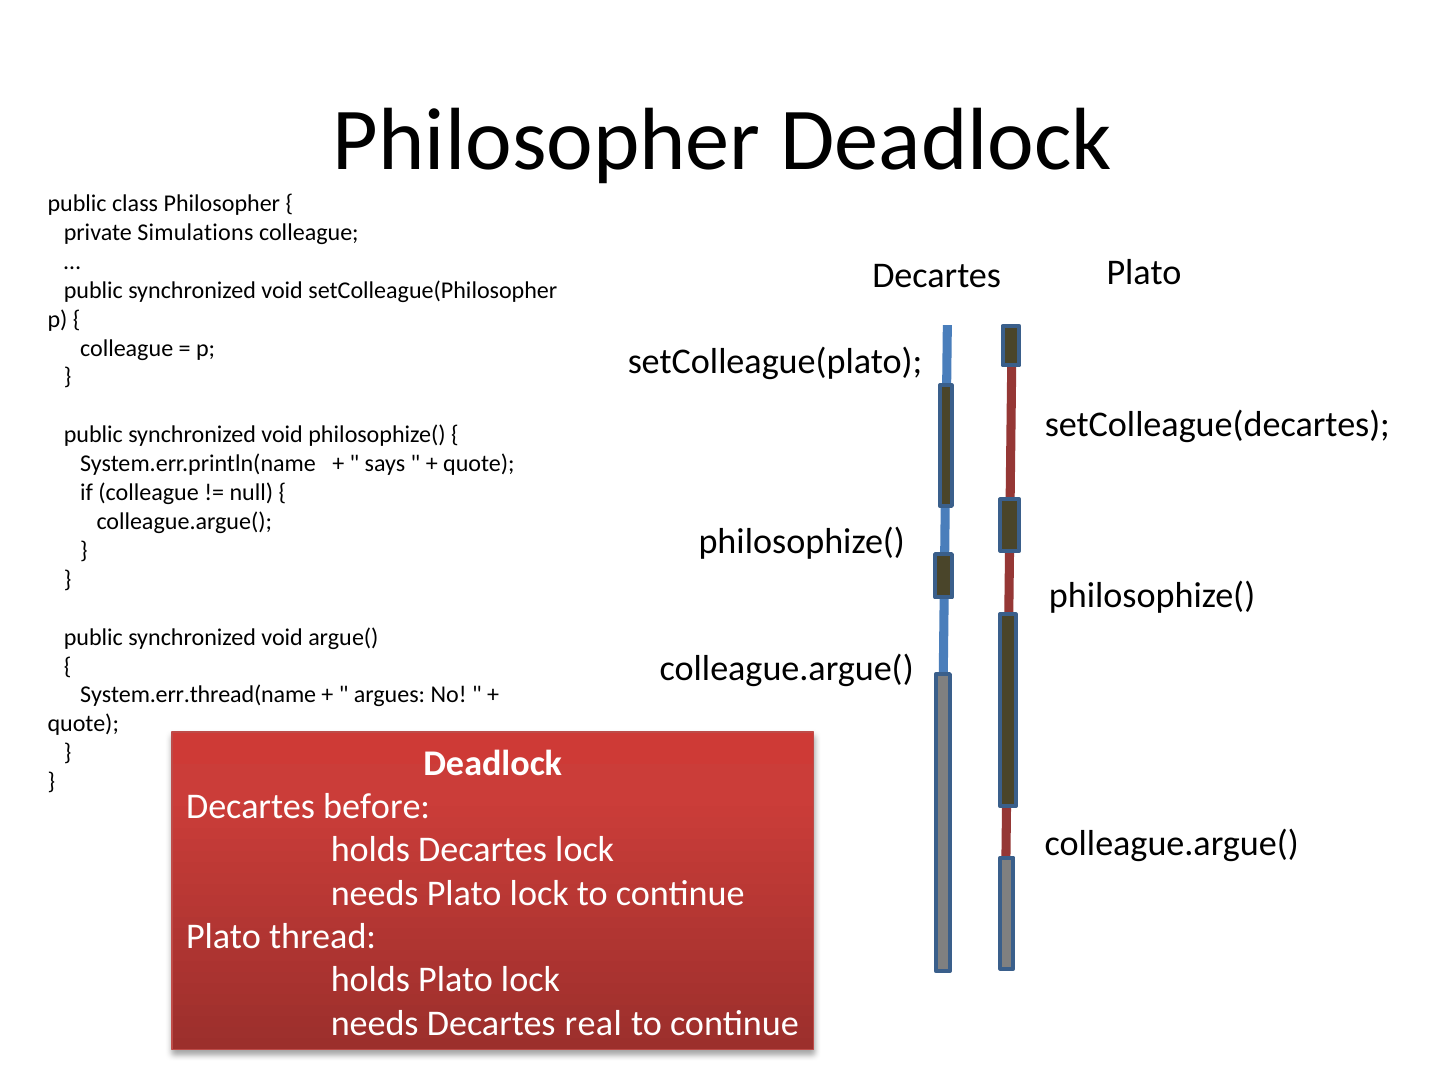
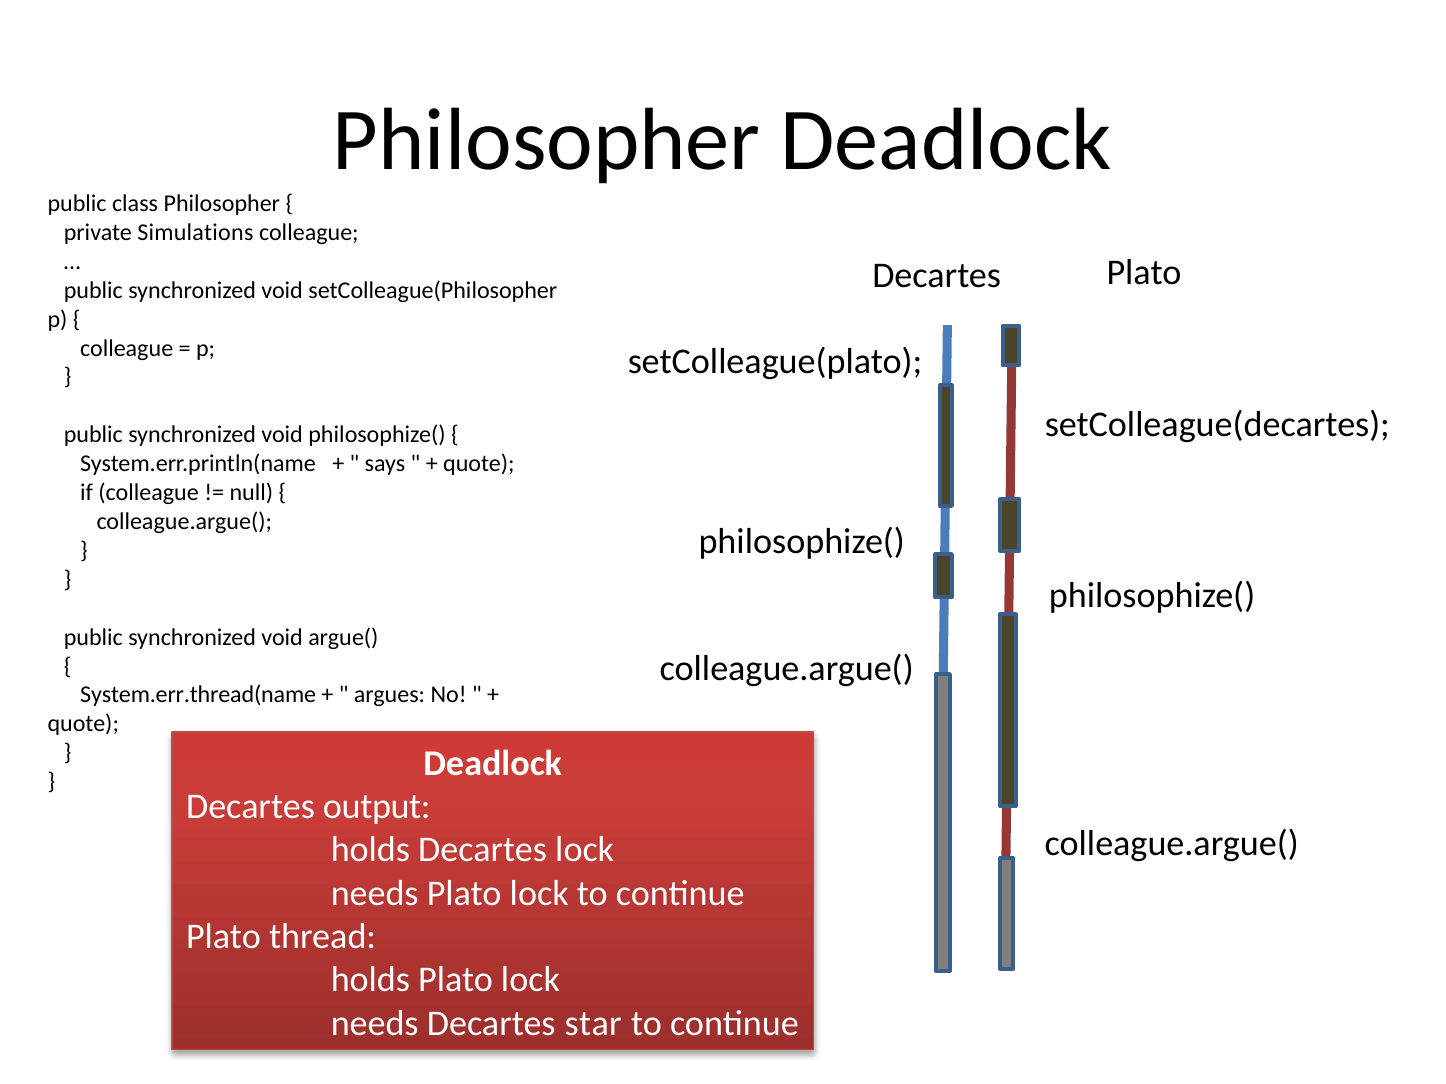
before: before -> output
real: real -> star
